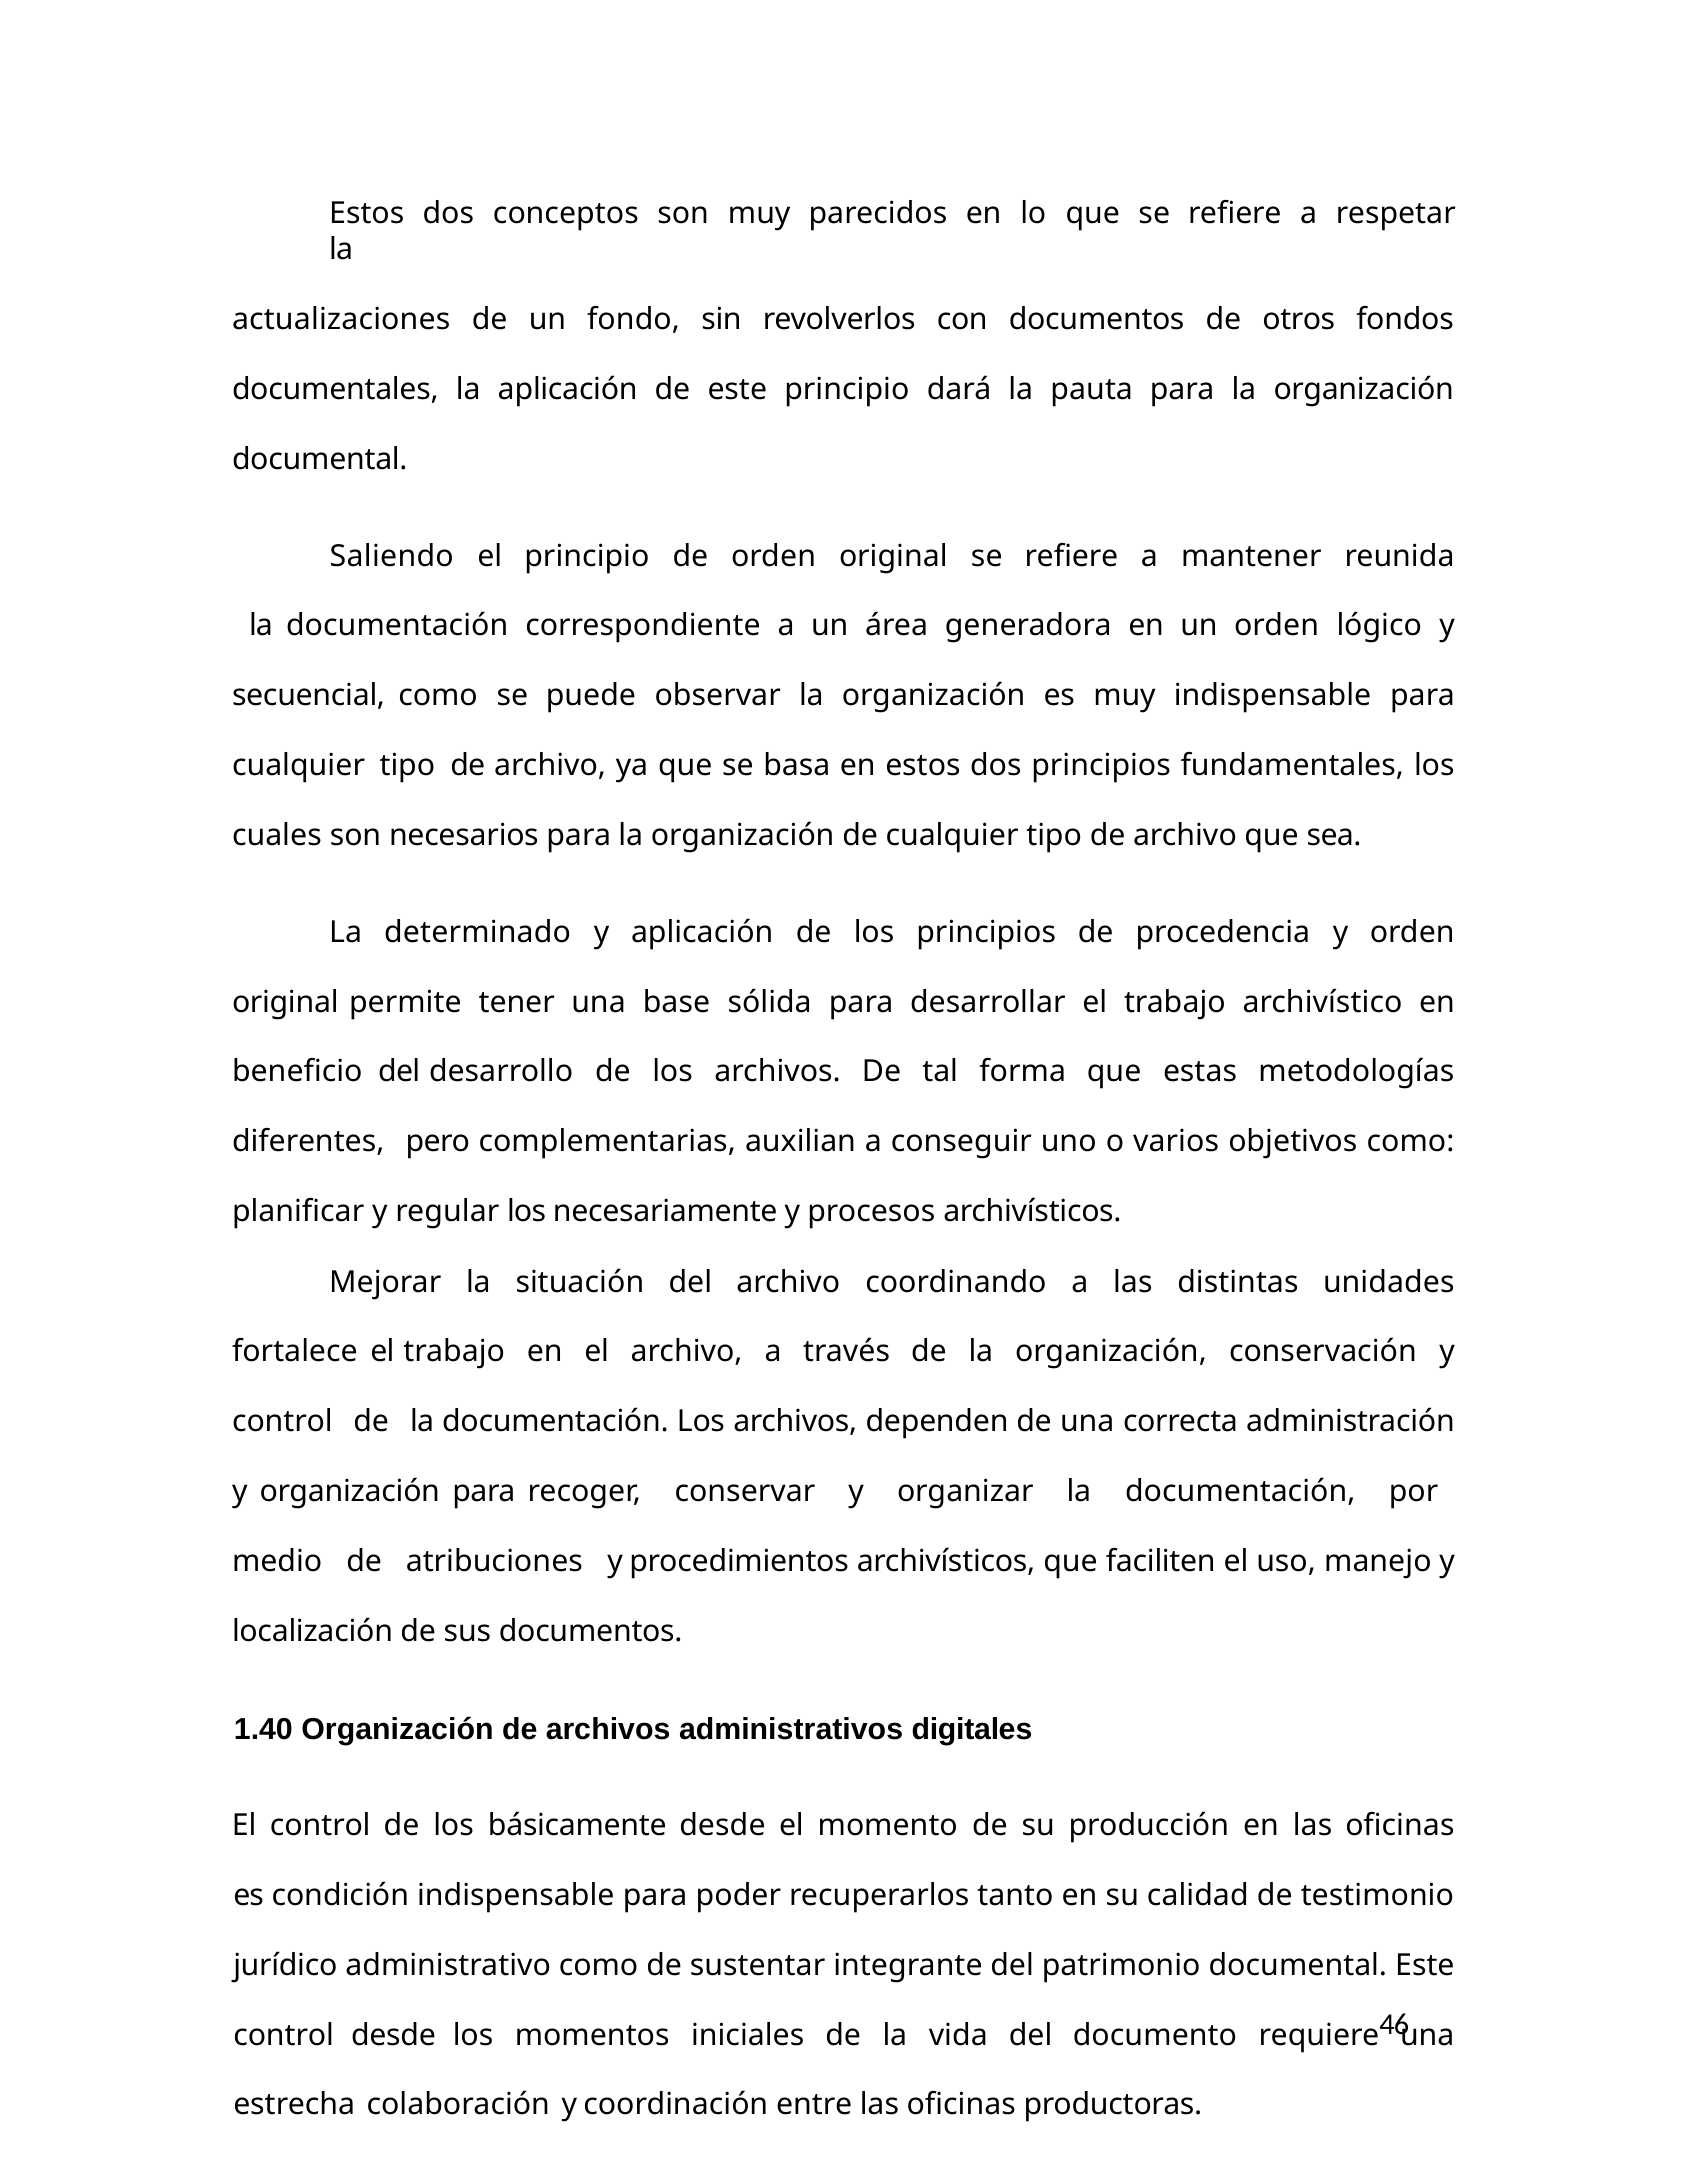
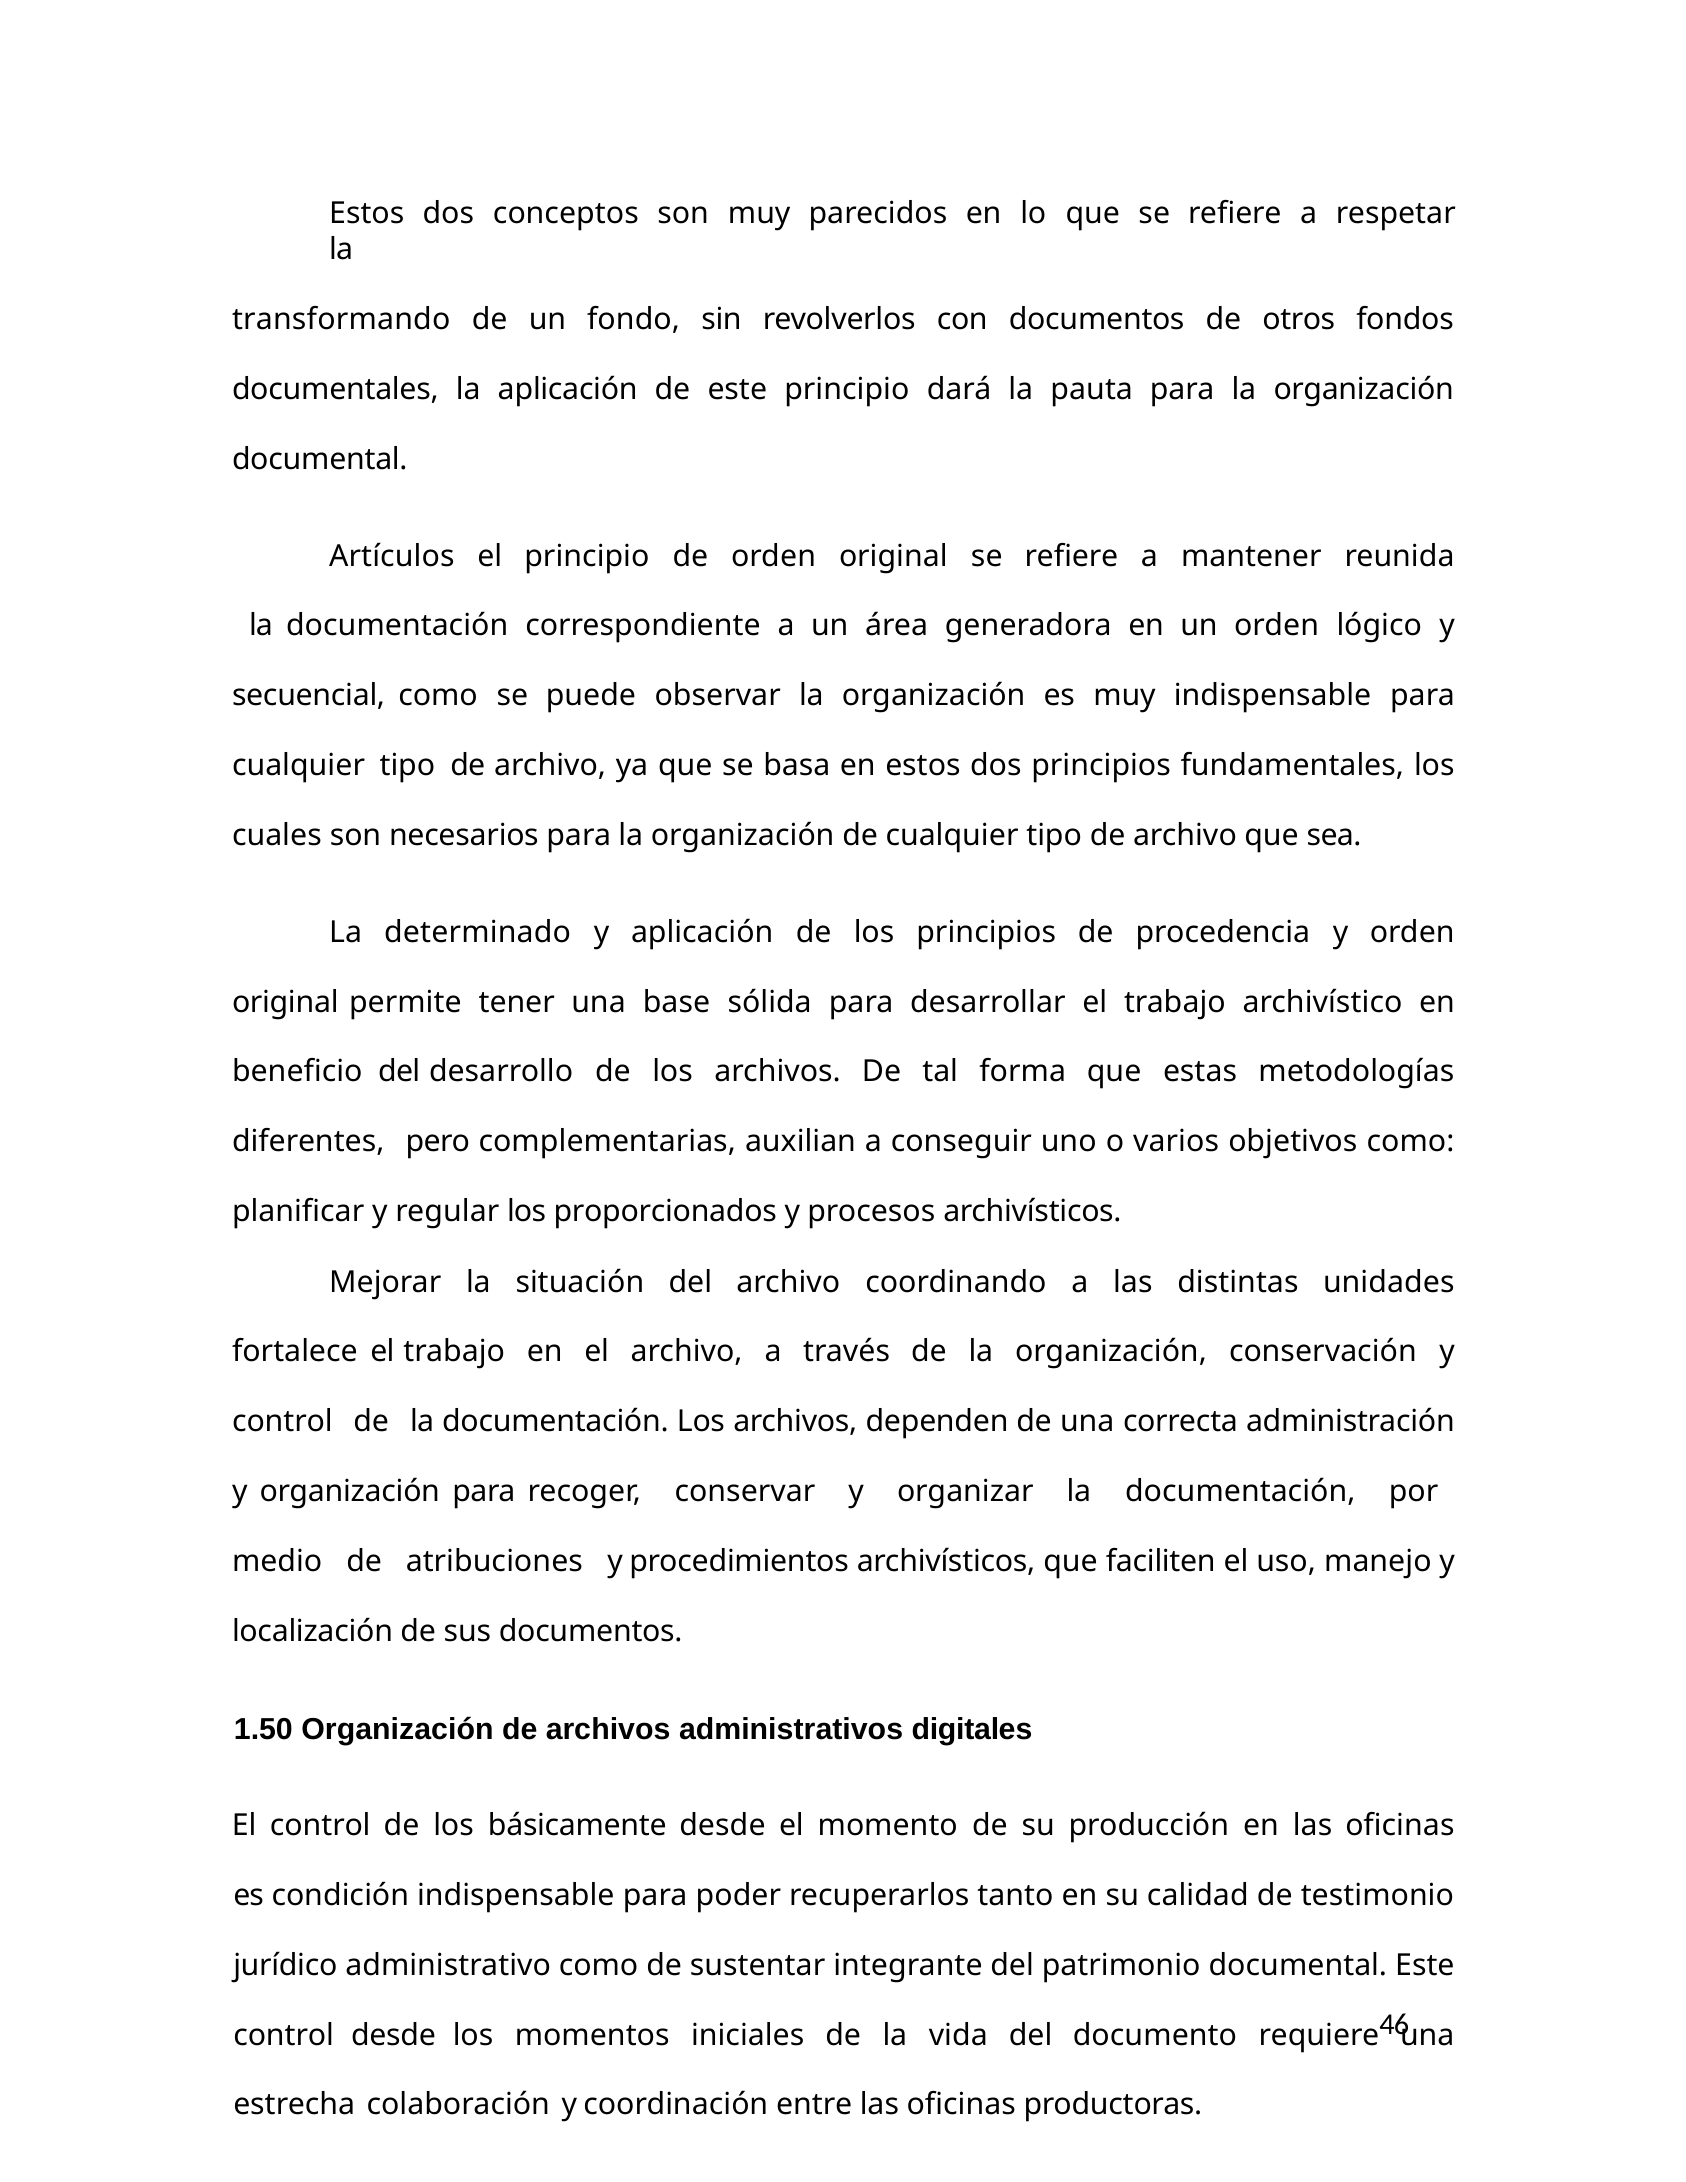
actualizaciones: actualizaciones -> transformando
Saliendo: Saliendo -> Artículos
necesariamente: necesariamente -> proporcionados
1.40: 1.40 -> 1.50
